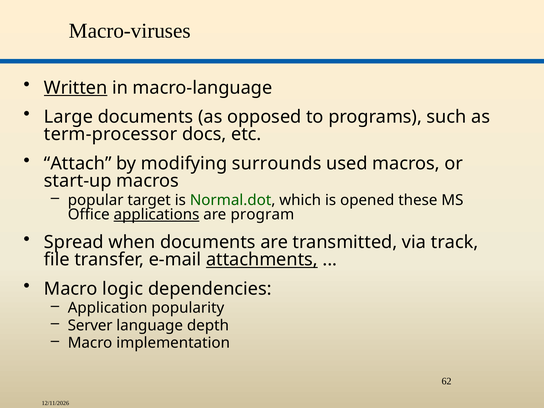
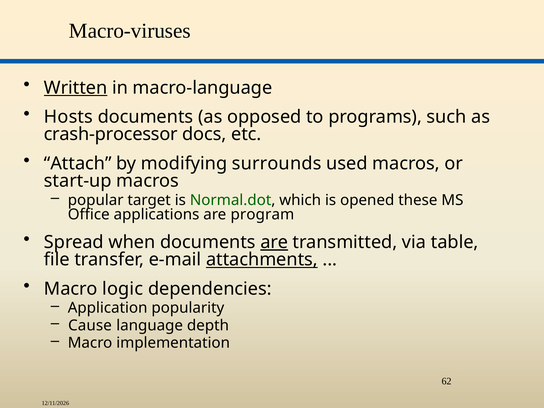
Large: Large -> Hosts
term-processor: term-processor -> crash-processor
applications underline: present -> none
are at (274, 242) underline: none -> present
track: track -> table
Server: Server -> Cause
